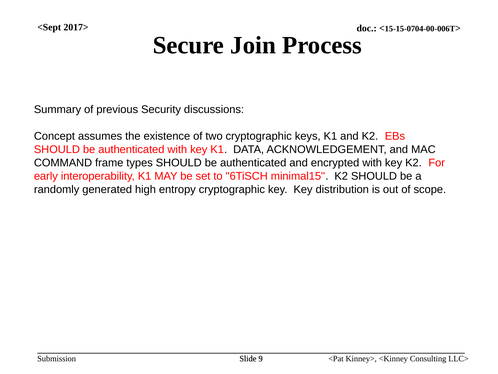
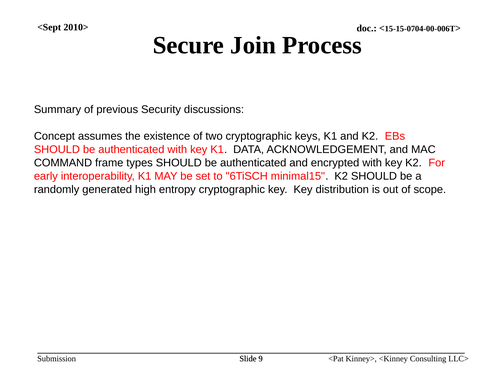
2017>: 2017> -> 2010>
